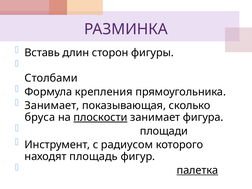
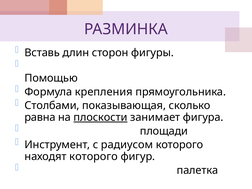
Столбами: Столбами -> Помощью
Занимает at (52, 106): Занимает -> Столбами
бруса: бруса -> равна
находят площадь: площадь -> которого
палетка underline: present -> none
